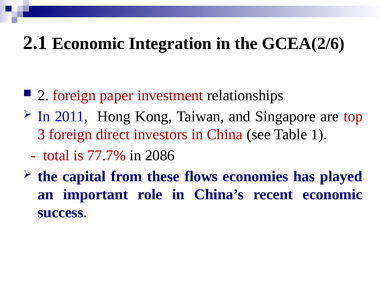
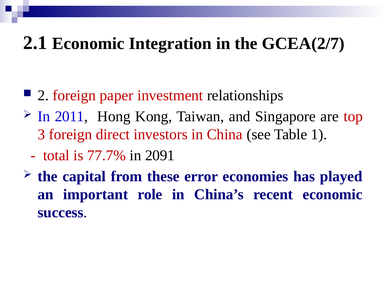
GCEA(2/6: GCEA(2/6 -> GCEA(2/7
2086: 2086 -> 2091
flows: flows -> error
